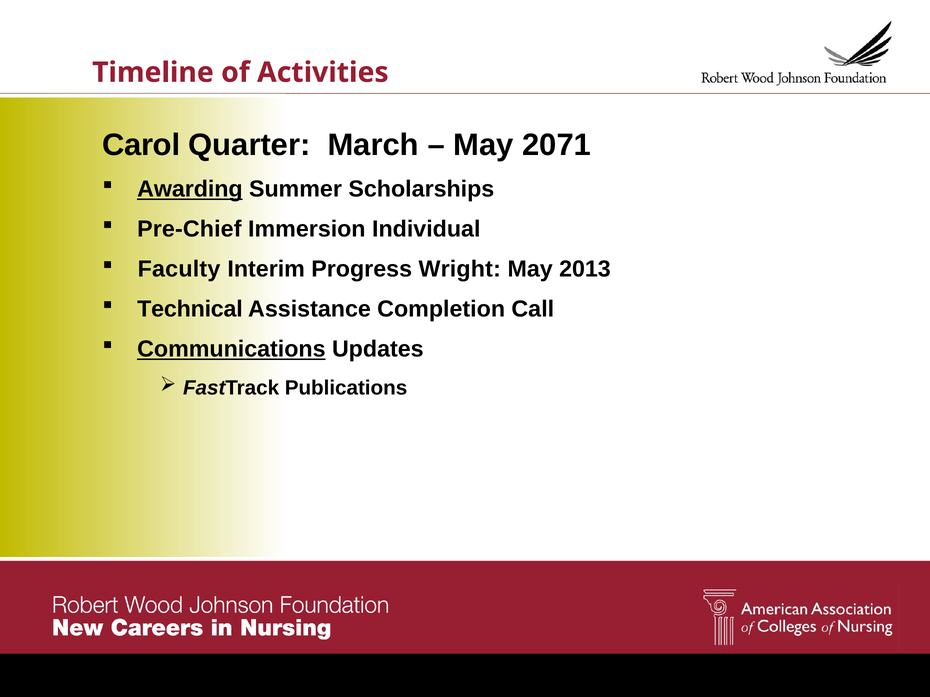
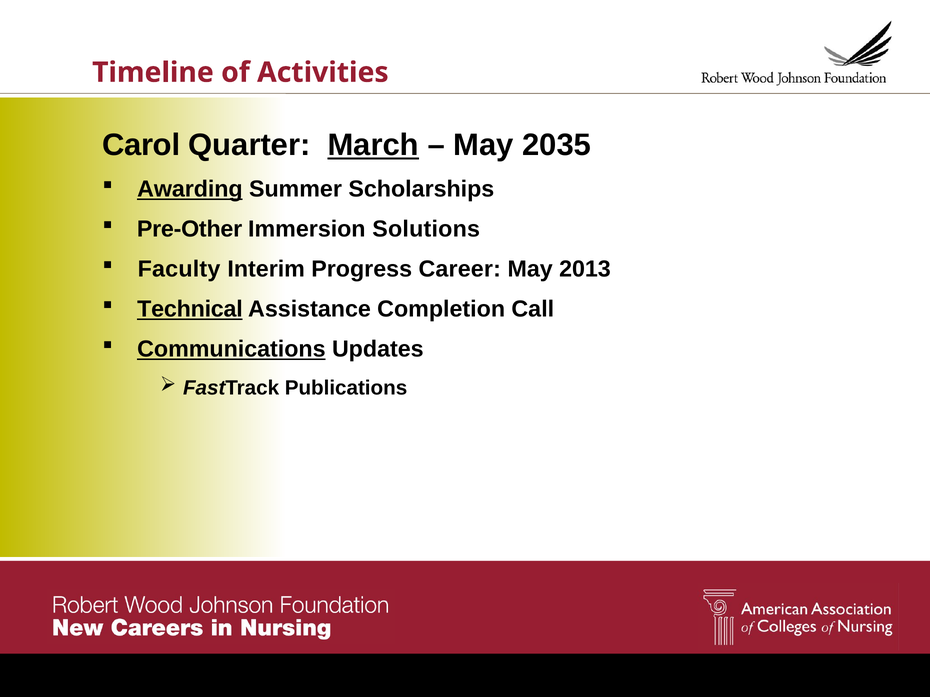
March underline: none -> present
2071: 2071 -> 2035
Pre-Chief: Pre-Chief -> Pre-Other
Individual: Individual -> Solutions
Wright: Wright -> Career
Technical underline: none -> present
